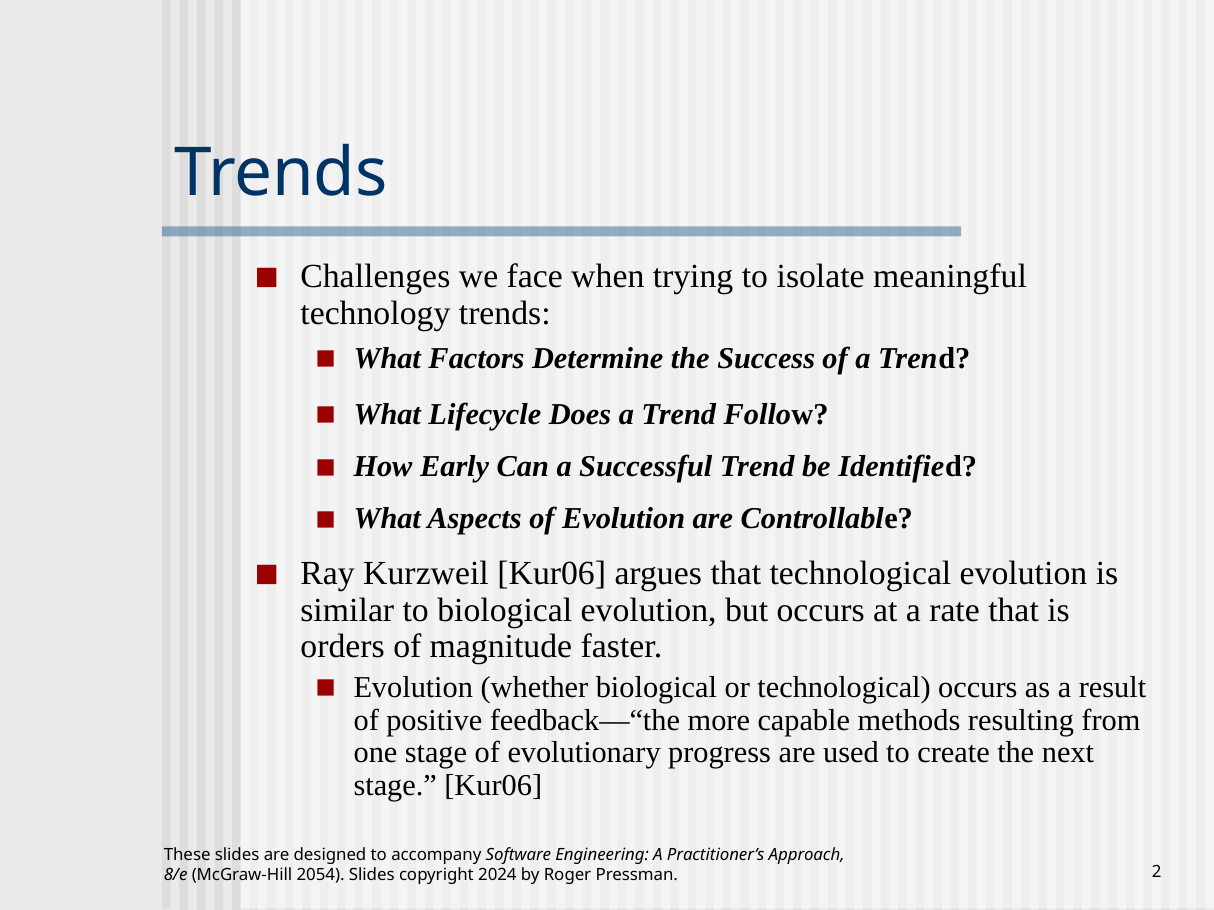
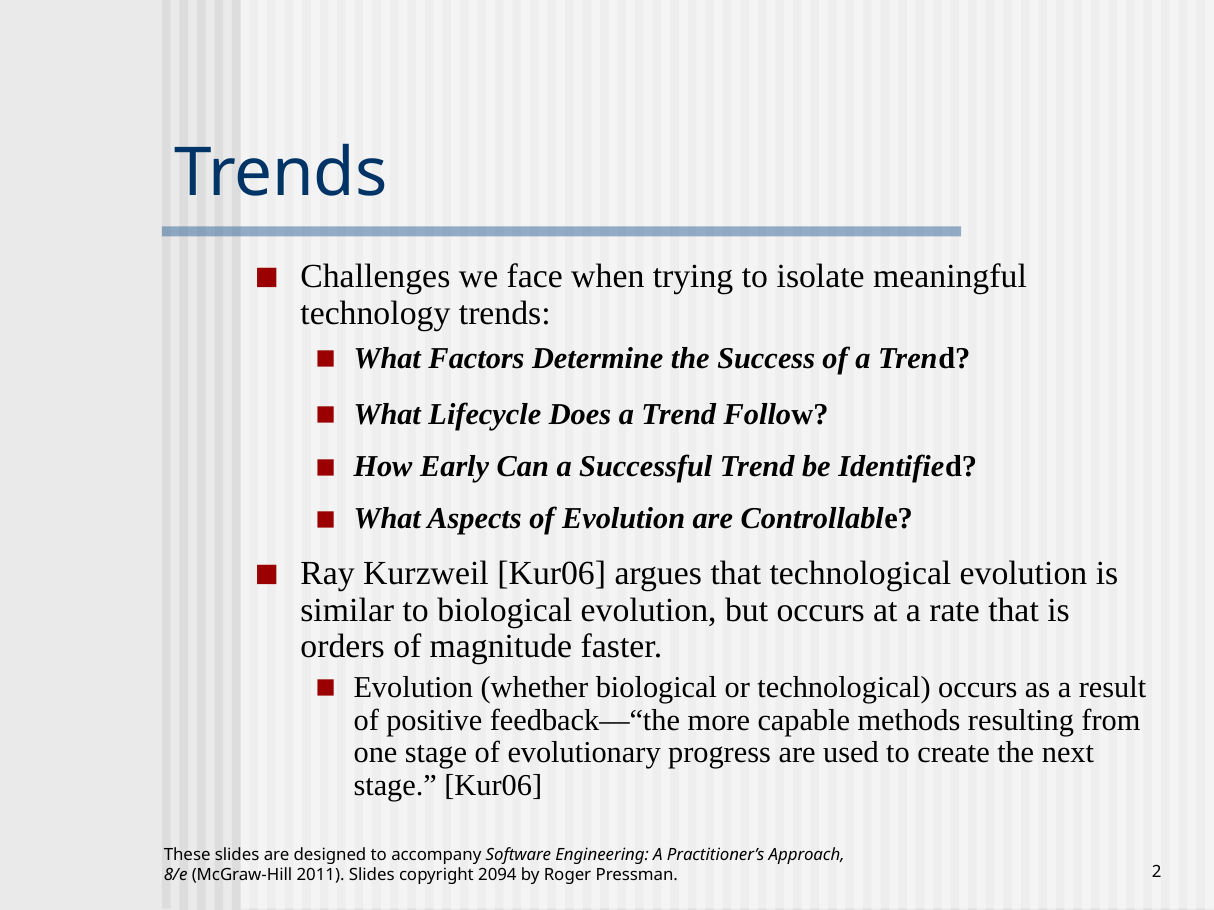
2054: 2054 -> 2011
2024: 2024 -> 2094
